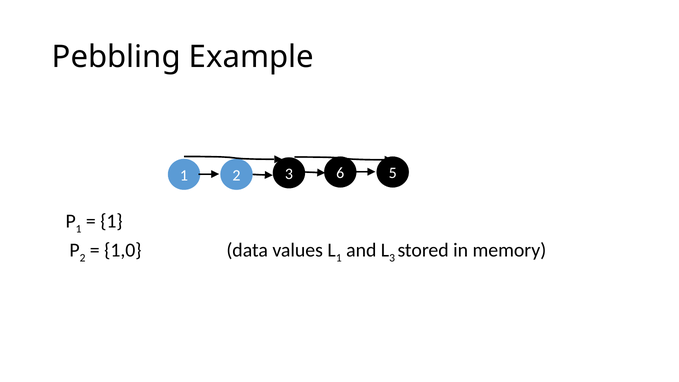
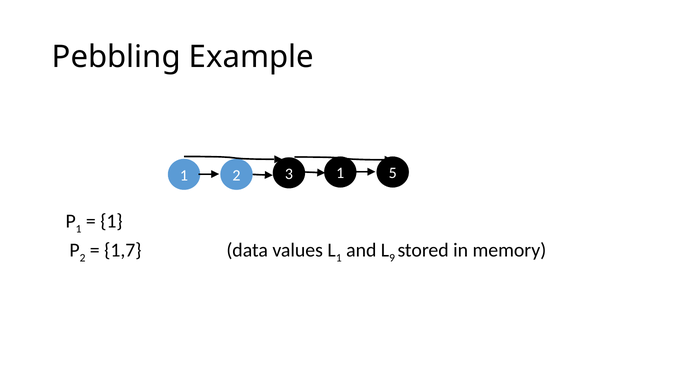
3 6: 6 -> 1
1,0: 1,0 -> 1,7
3 at (392, 258): 3 -> 9
